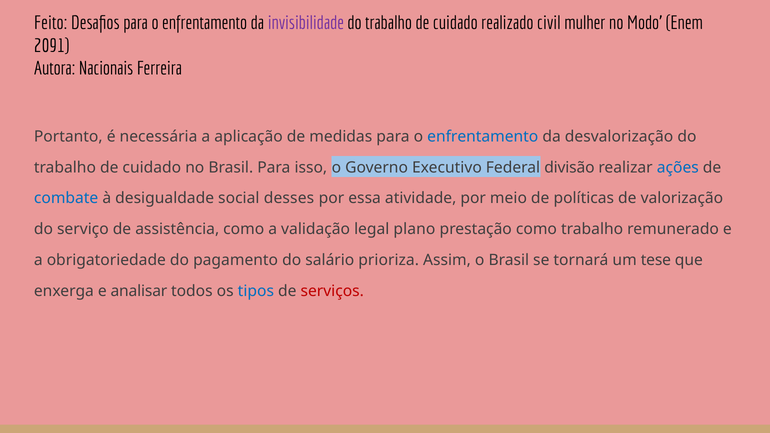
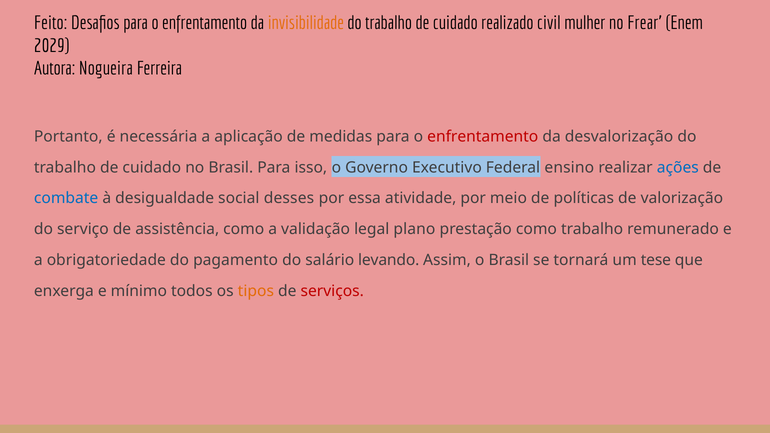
invisibilidade colour: purple -> orange
Modo: Modo -> Frear
2091: 2091 -> 2029
Nacionais: Nacionais -> Nogueira
enfrentamento at (483, 137) colour: blue -> red
divisão: divisão -> ensino
prioriza: prioriza -> levando
analisar: analisar -> mínimo
tipos colour: blue -> orange
